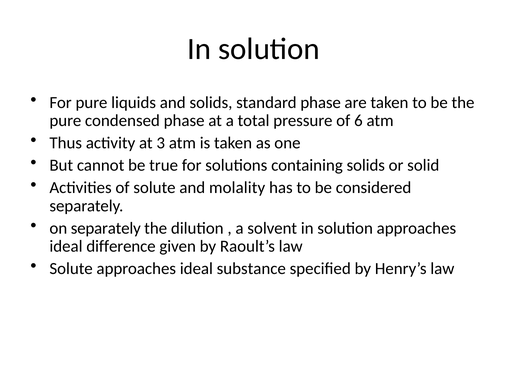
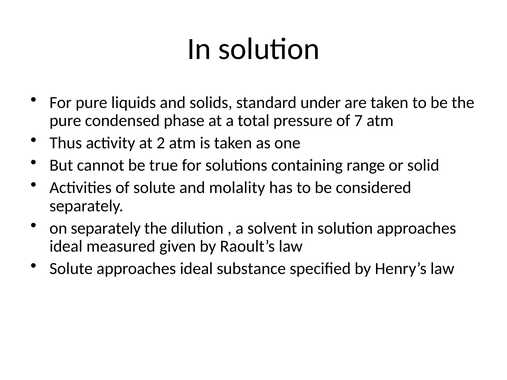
standard phase: phase -> under
6: 6 -> 7
3: 3 -> 2
containing solids: solids -> range
difference: difference -> measured
